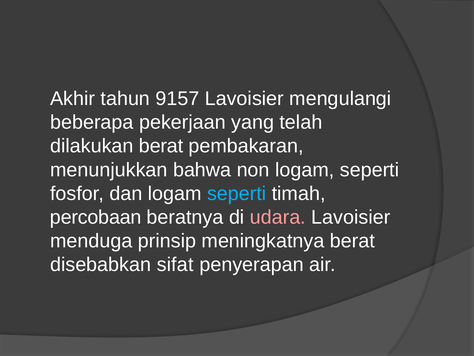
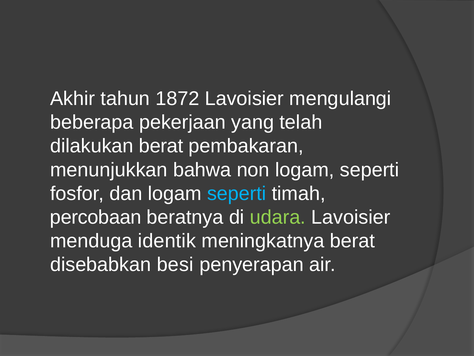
9157: 9157 -> 1872
udara colour: pink -> light green
prinsip: prinsip -> identik
sifat: sifat -> besi
